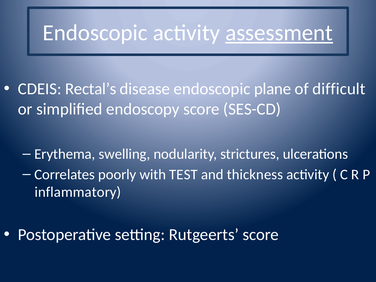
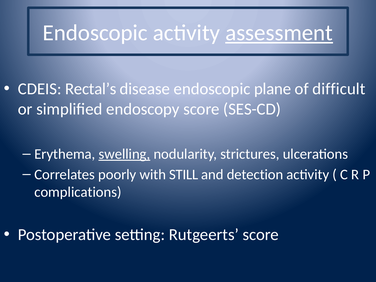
swelling underline: none -> present
TEST: TEST -> STILL
thickness: thickness -> detection
inflammatory: inflammatory -> complications
